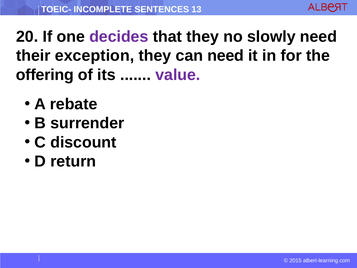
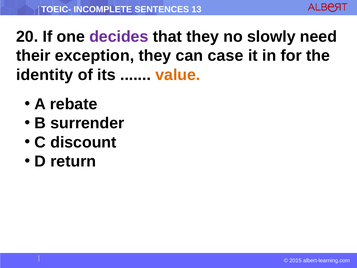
can need: need -> case
offering: offering -> identity
value colour: purple -> orange
